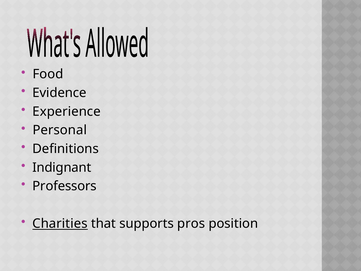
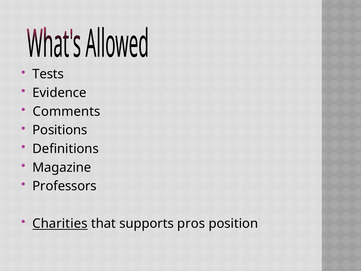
Food: Food -> Tests
Experience: Experience -> Comments
Personal: Personal -> Positions
Indignant: Indignant -> Magazine
